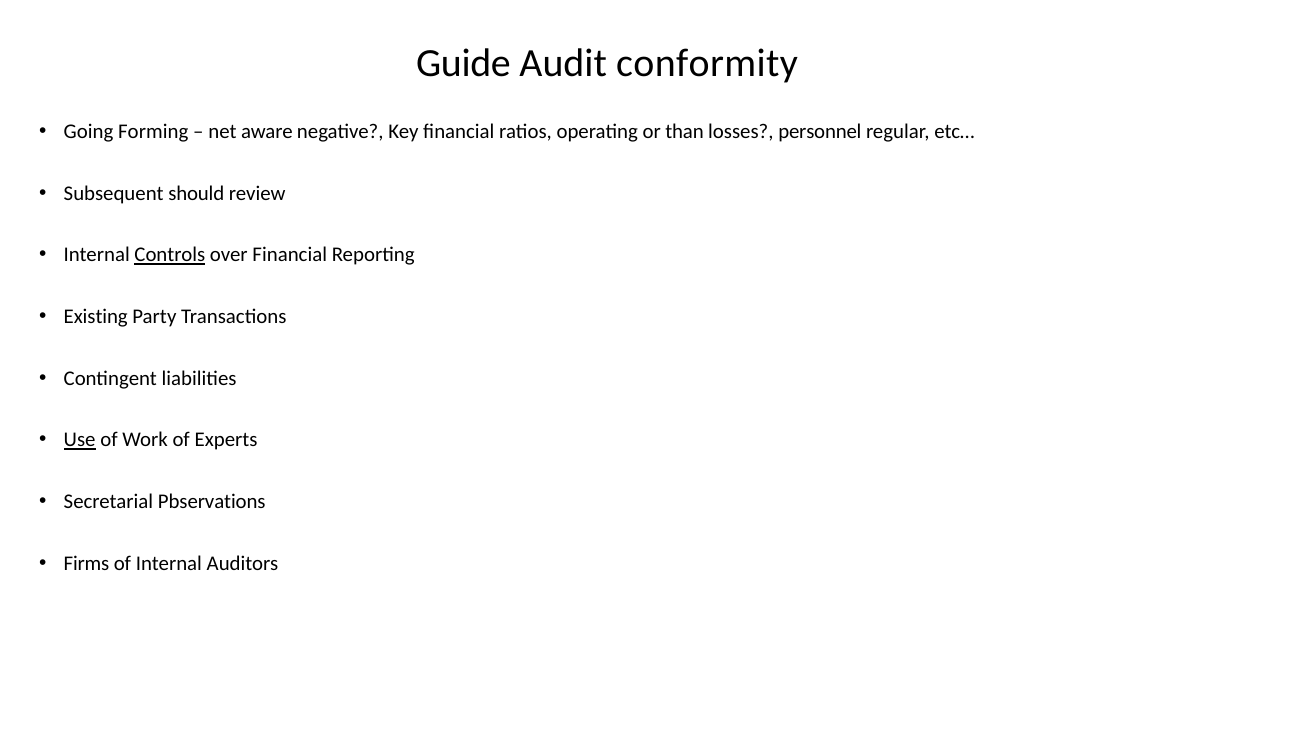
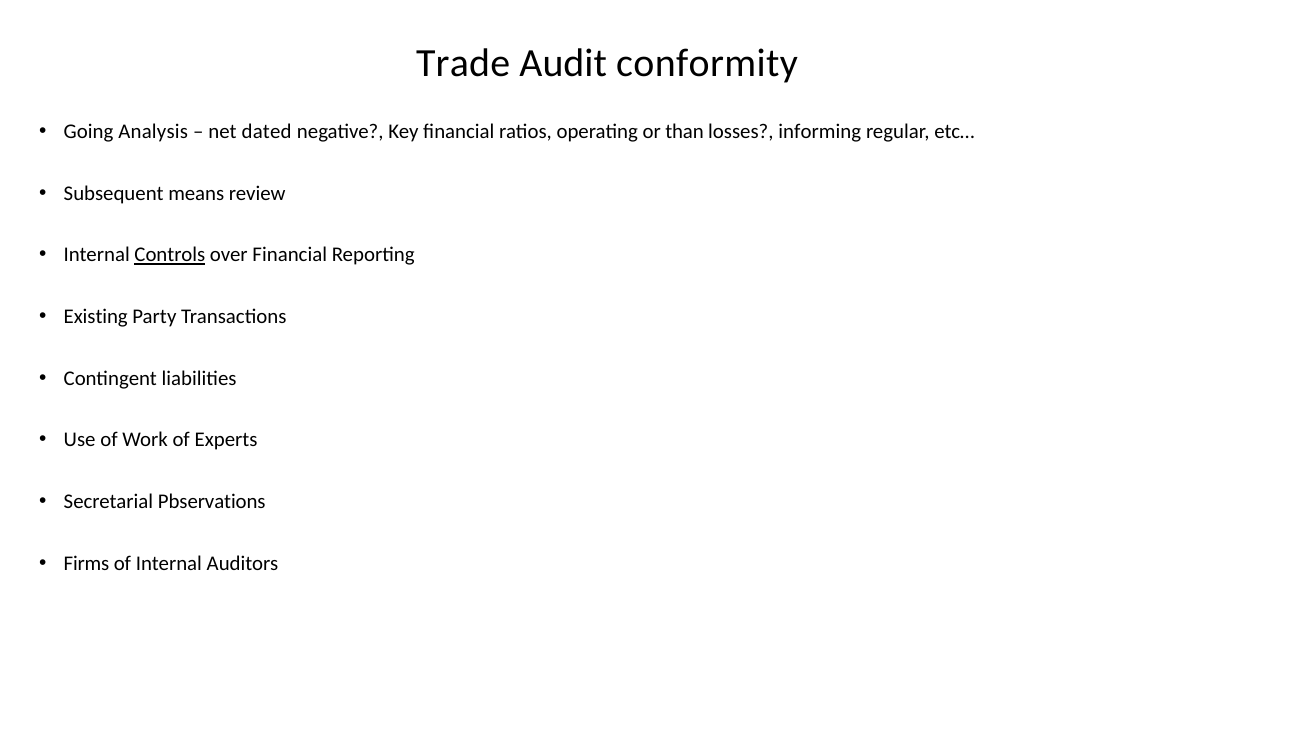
Guide: Guide -> Trade
Forming: Forming -> Analysis
aware: aware -> dated
personnel: personnel -> informing
should: should -> means
Use underline: present -> none
